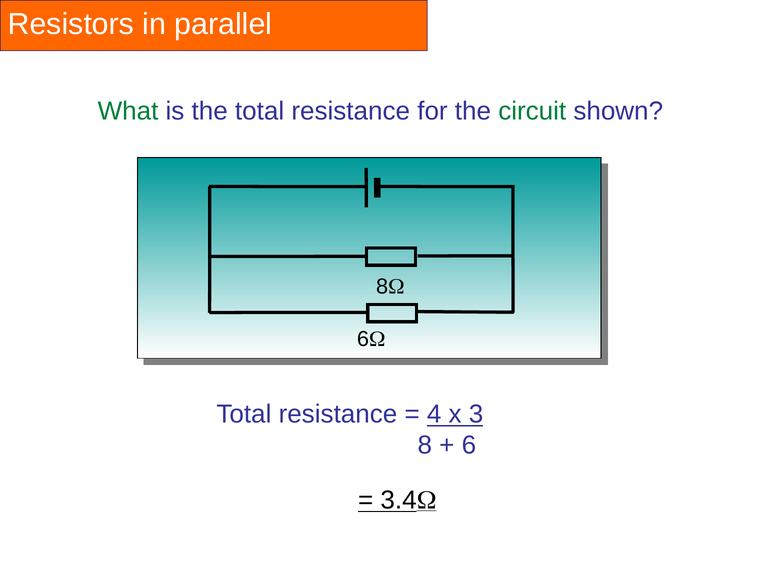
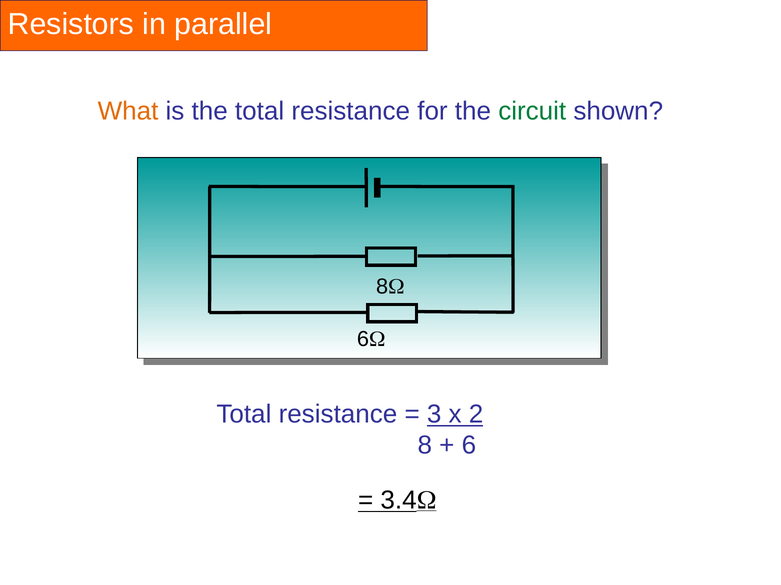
What colour: green -> orange
4: 4 -> 3
3: 3 -> 2
